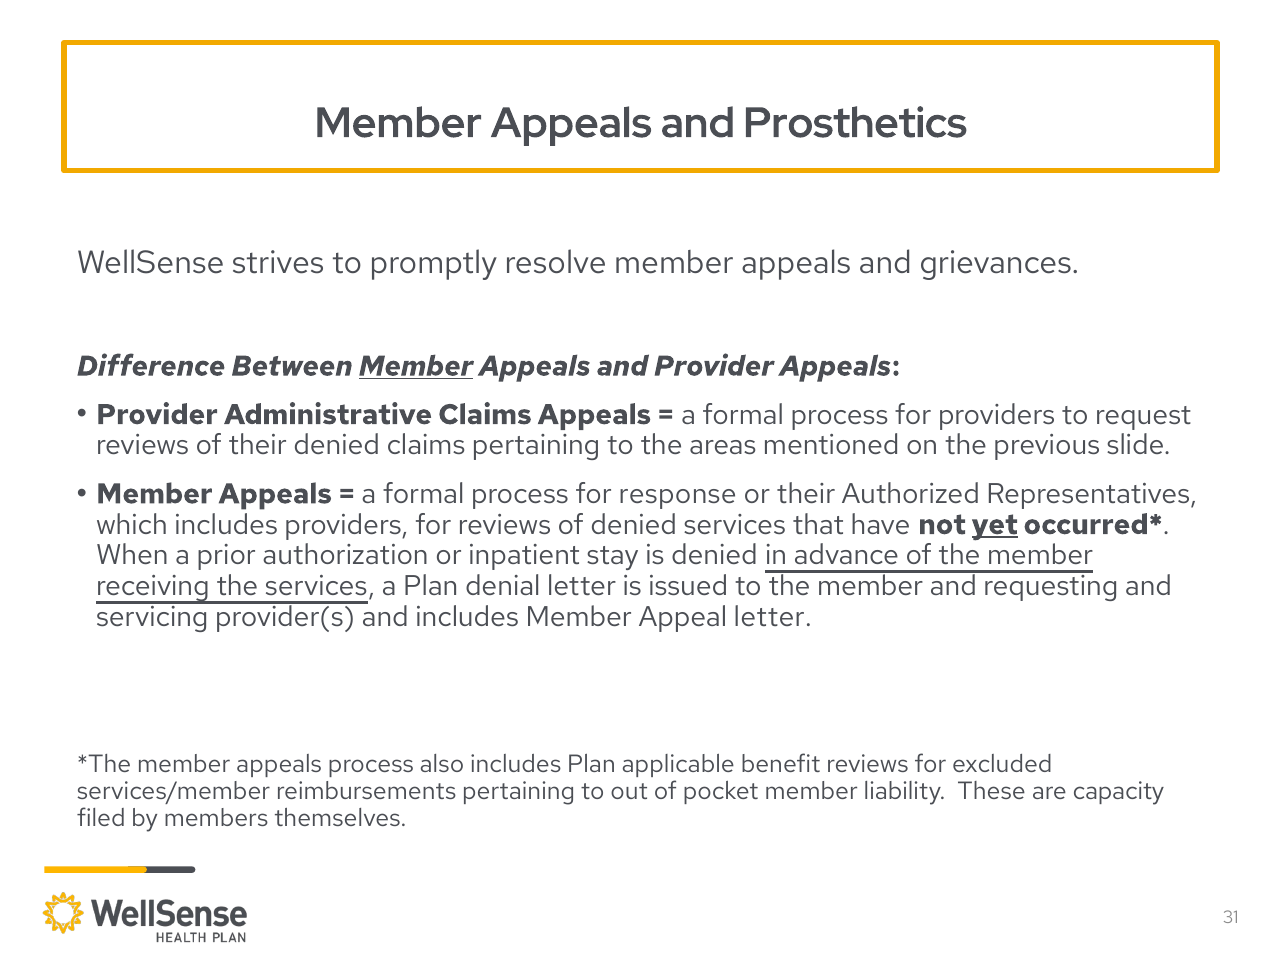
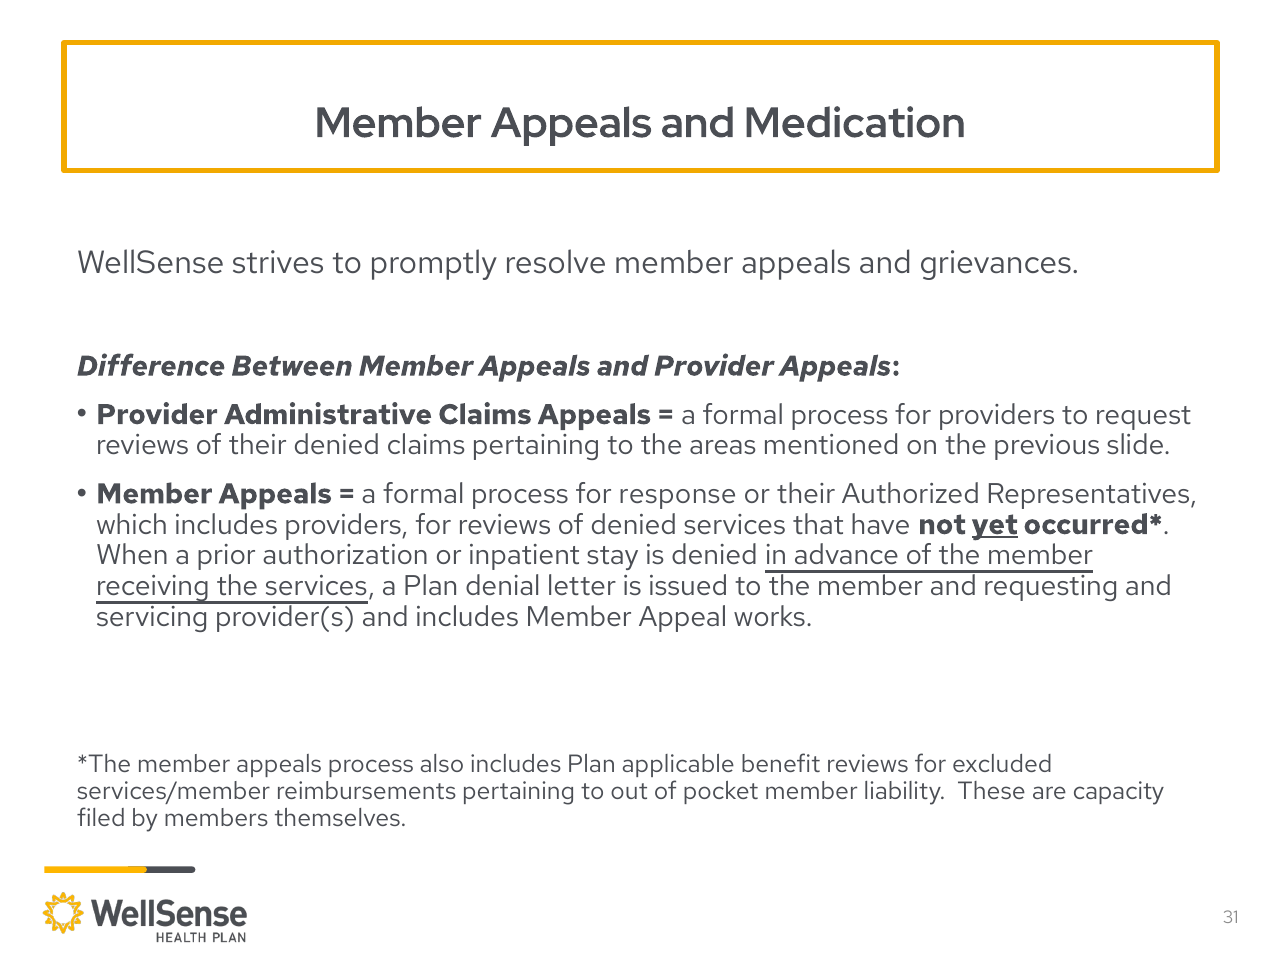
Prosthetics: Prosthetics -> Medication
Member at (416, 366) underline: present -> none
Appeal letter: letter -> works
